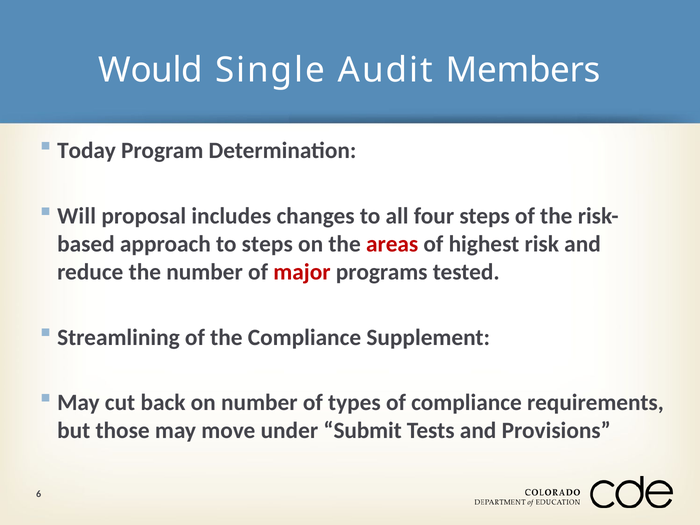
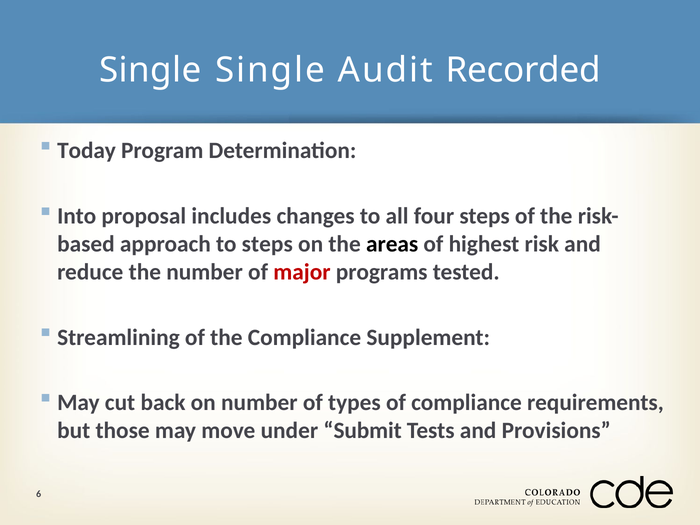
Would at (151, 70): Would -> Single
Members: Members -> Recorded
Will: Will -> Into
areas colour: red -> black
